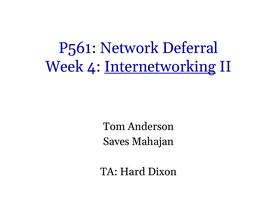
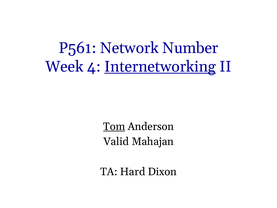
Deferral: Deferral -> Number
Tom underline: none -> present
Saves: Saves -> Valid
